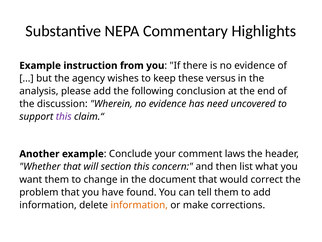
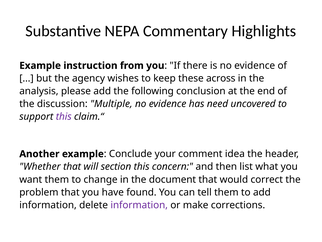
versus: versus -> across
Wherein: Wherein -> Multiple
laws: laws -> idea
information at (139, 205) colour: orange -> purple
